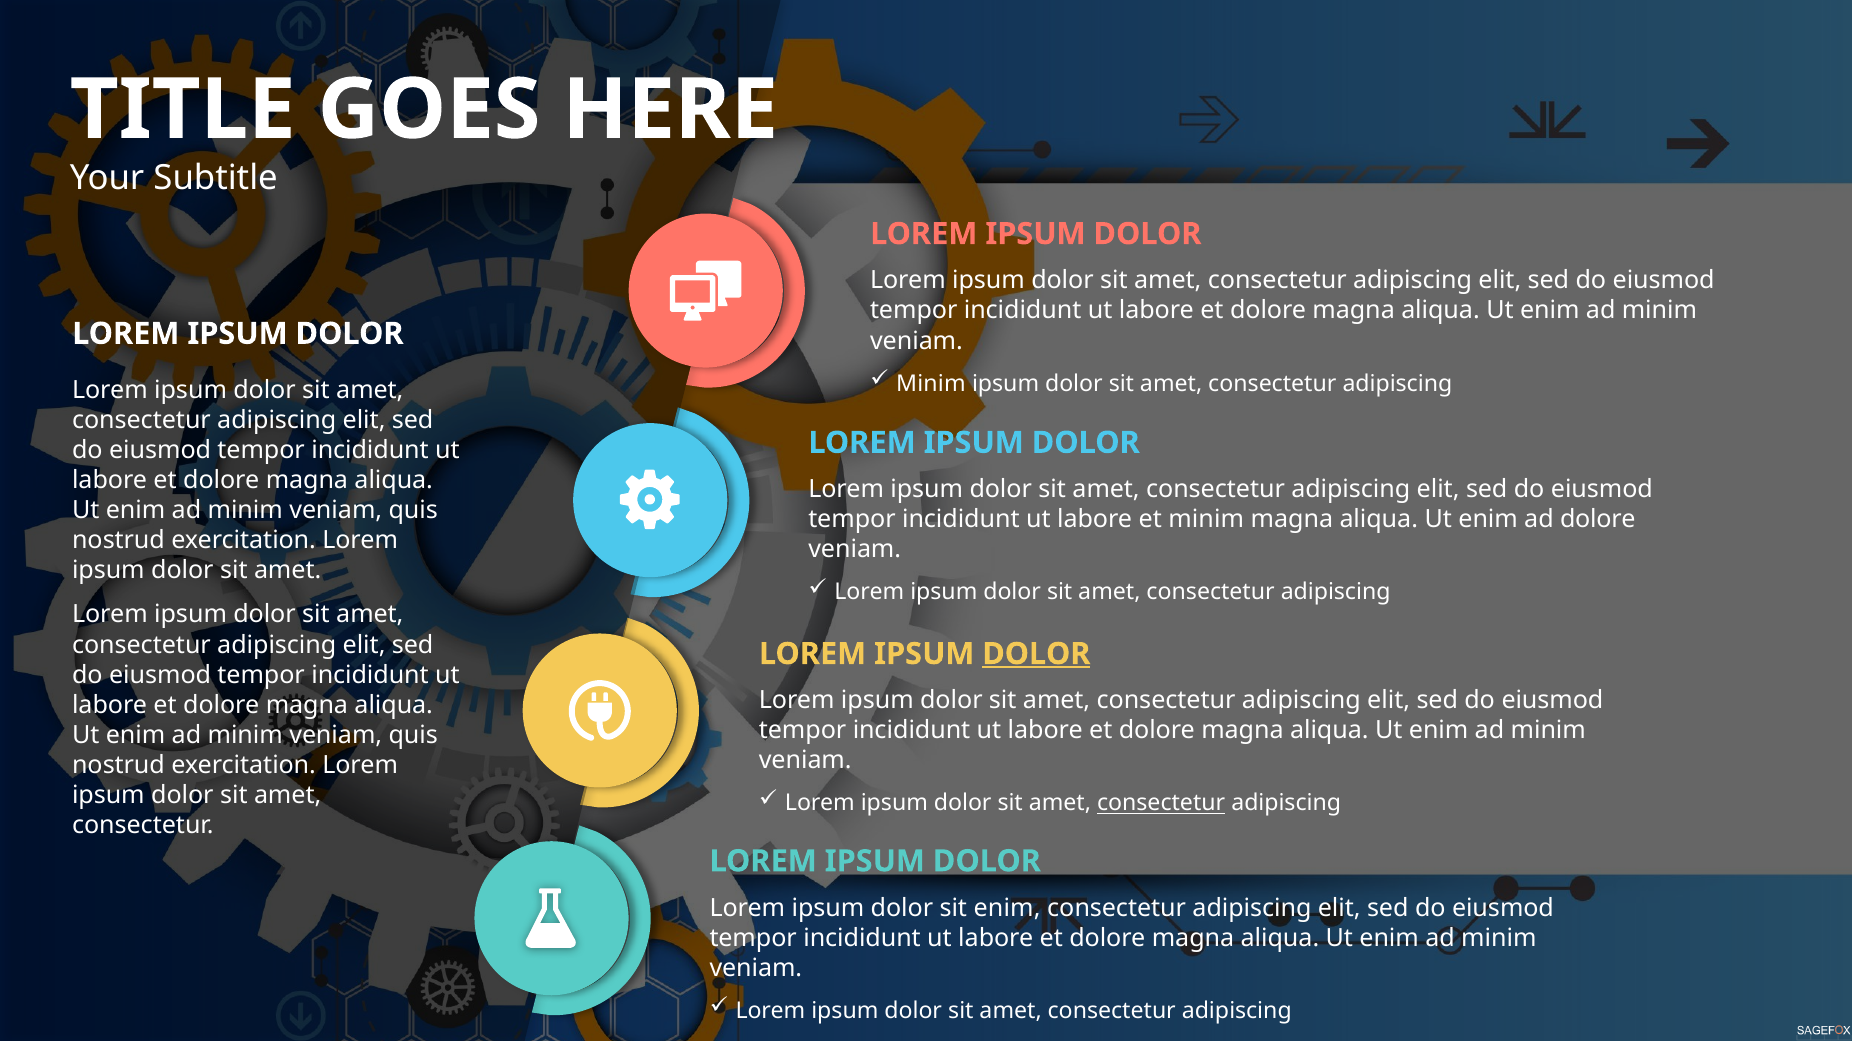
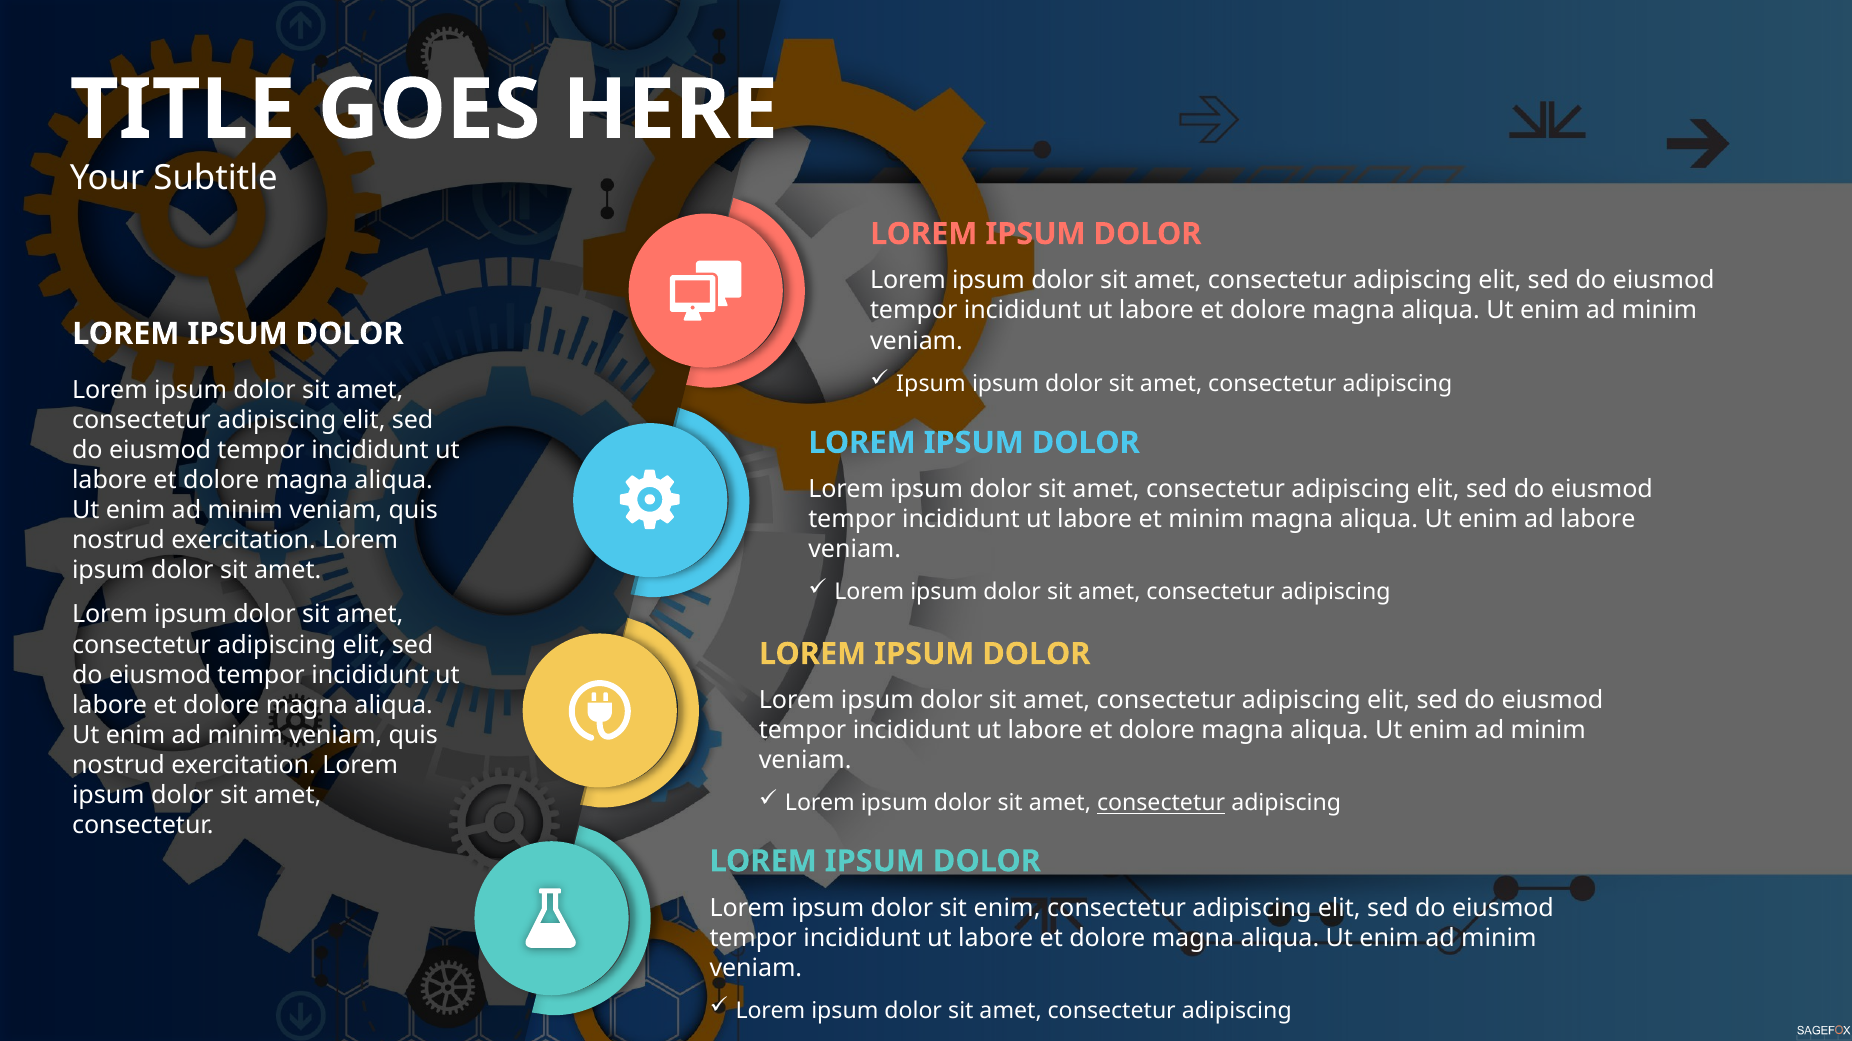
Minim at (931, 384): Minim -> Ipsum
ad dolore: dolore -> labore
DOLOR at (1036, 654) underline: present -> none
